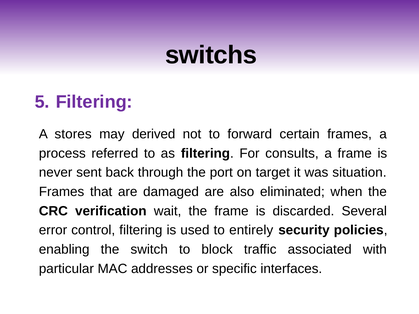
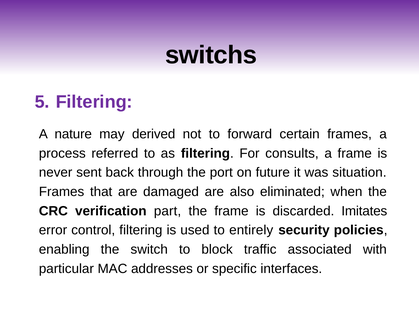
stores: stores -> nature
target: target -> future
wait: wait -> part
Several: Several -> Imitates
